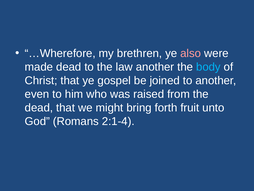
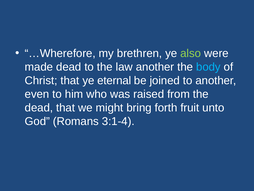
also colour: pink -> light green
gospel: gospel -> eternal
2:1-4: 2:1-4 -> 3:1-4
